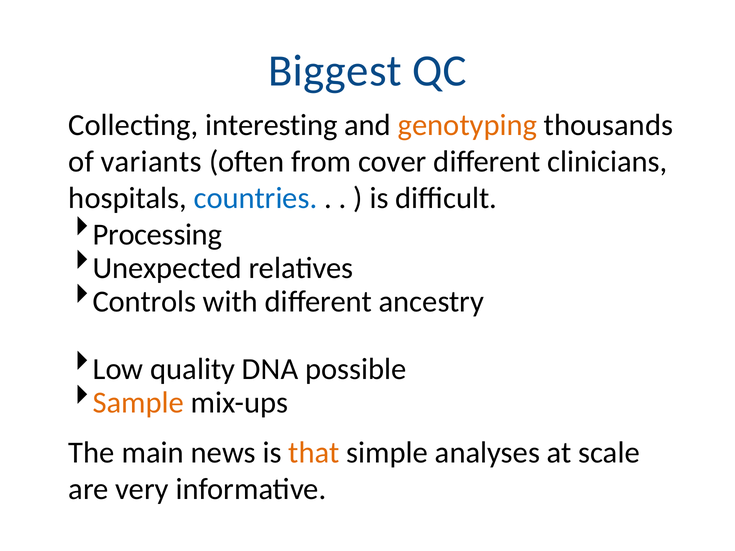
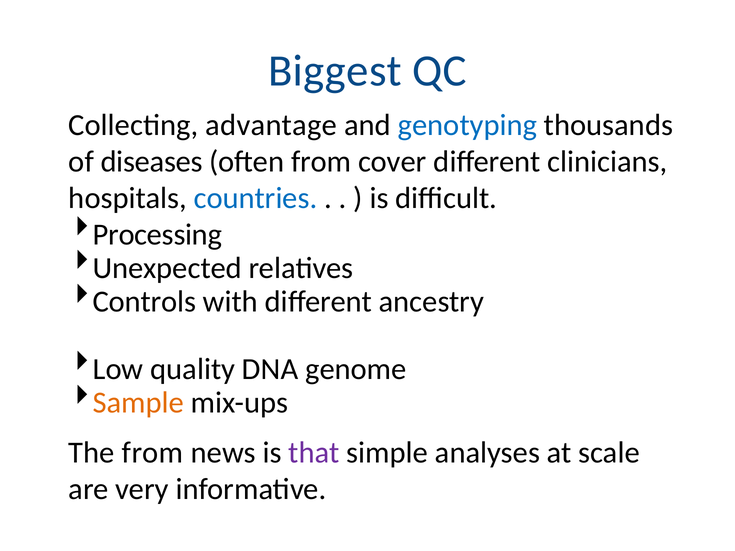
interesting: interesting -> advantage
genotyping colour: orange -> blue
variants: variants -> diseases
possible: possible -> genome
The main: main -> from
that colour: orange -> purple
